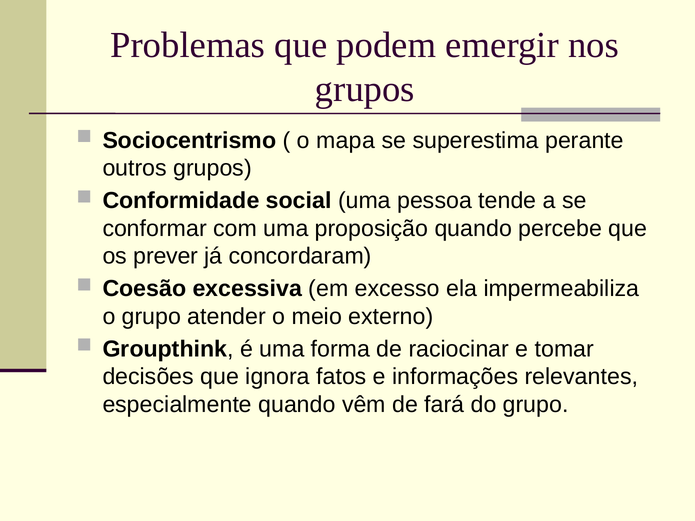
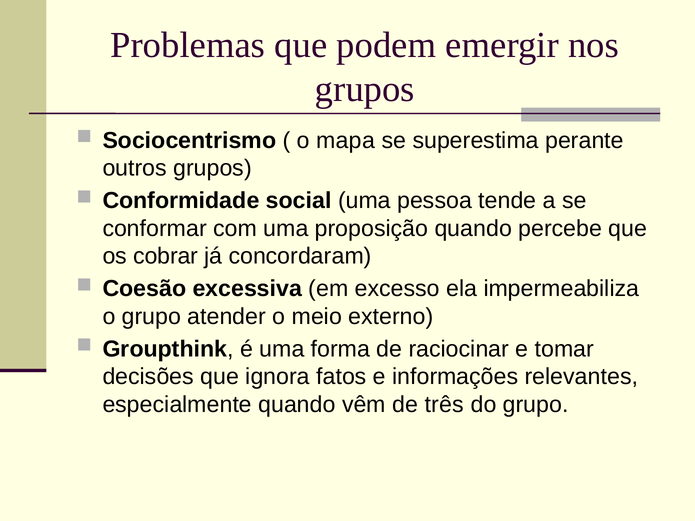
prever: prever -> cobrar
fará: fará -> três
